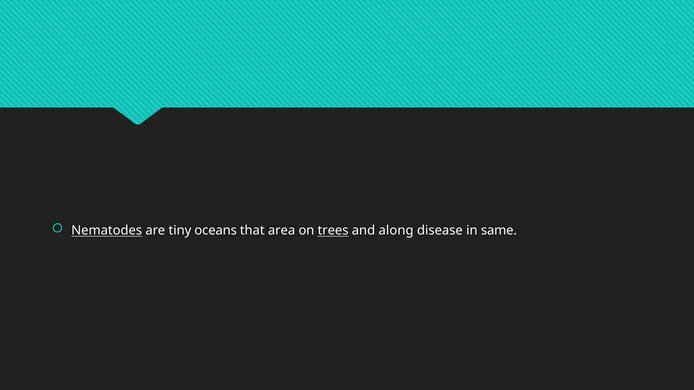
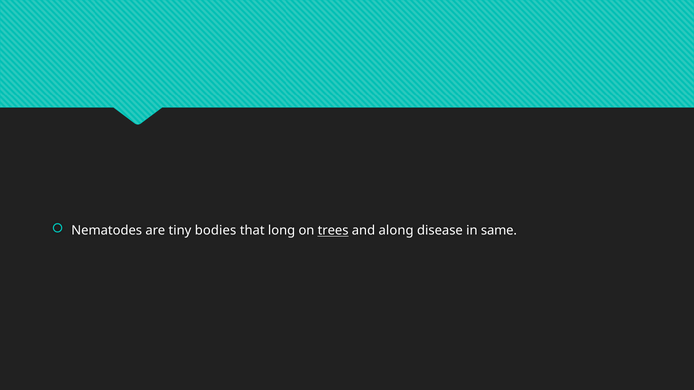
Nematodes underline: present -> none
oceans: oceans -> bodies
area: area -> long
